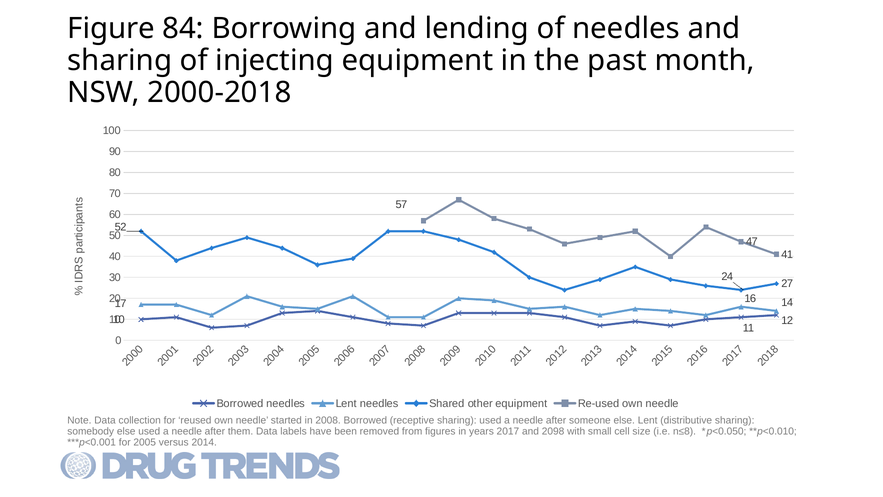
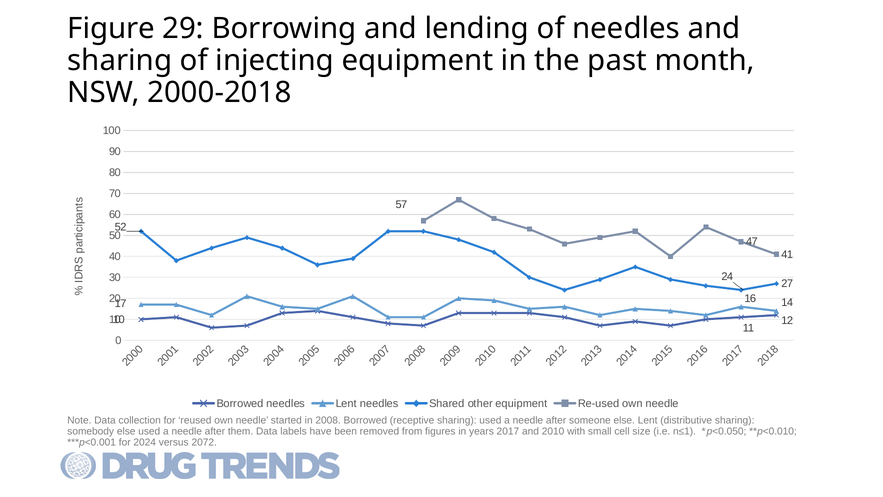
84: 84 -> 29
2098: 2098 -> 2010
n≤8: n≤8 -> n≤1
2005: 2005 -> 2024
2014: 2014 -> 2072
